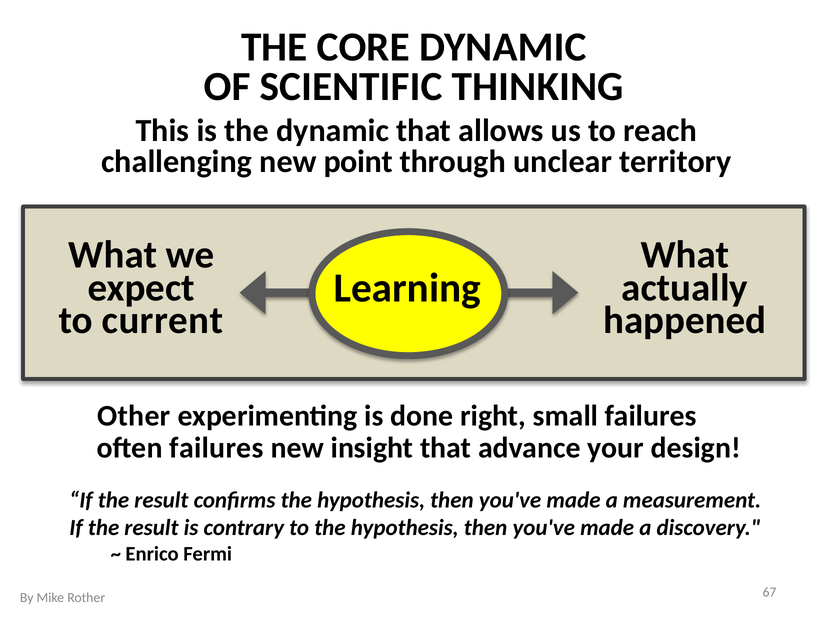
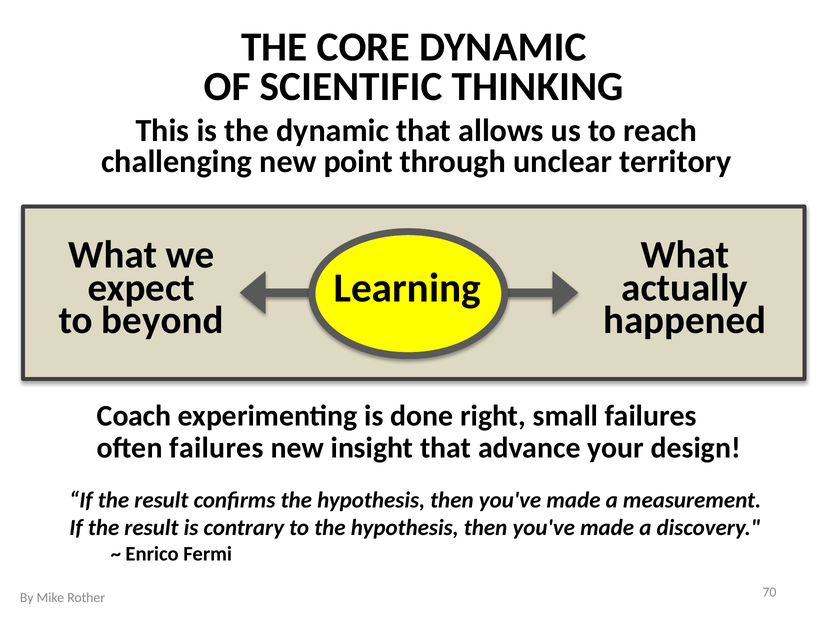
current: current -> beyond
Other: Other -> Coach
67: 67 -> 70
